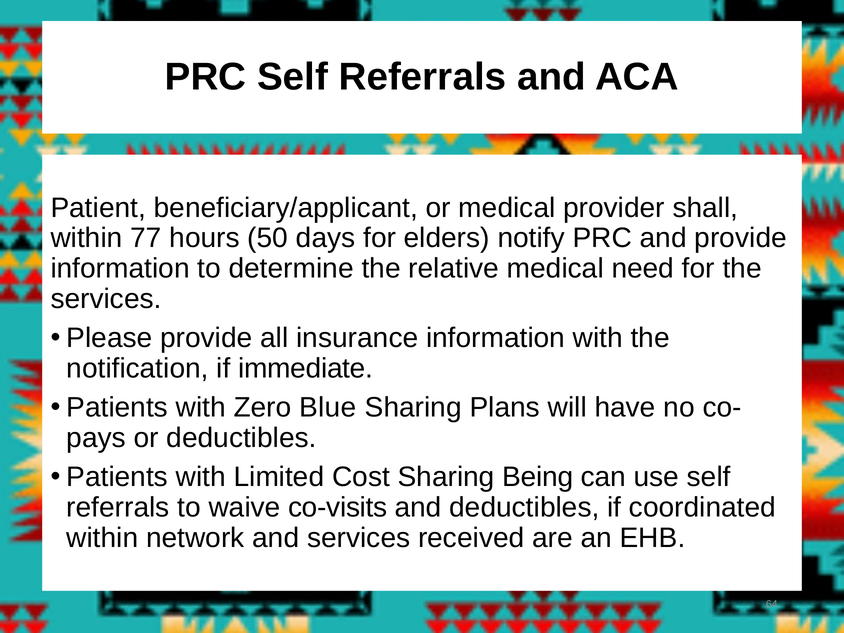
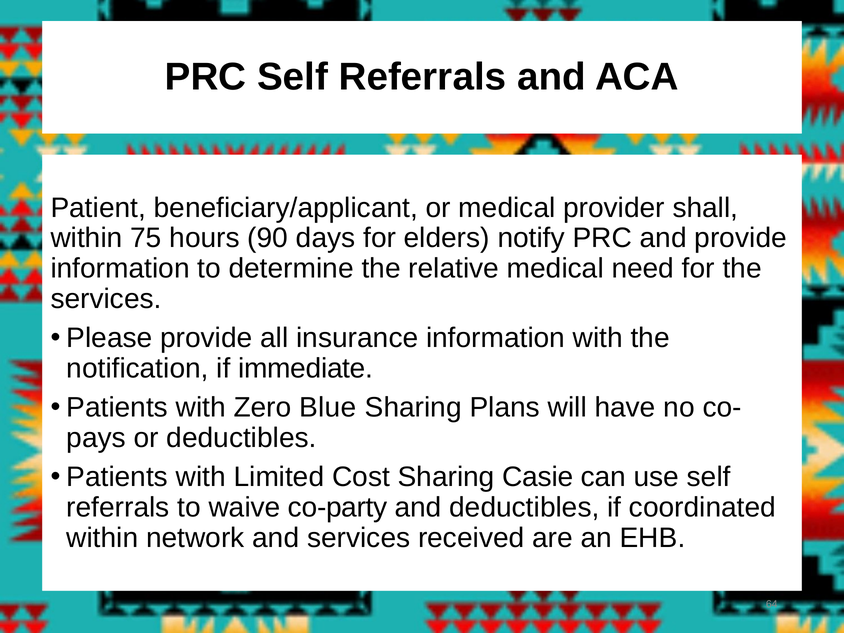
77: 77 -> 75
50: 50 -> 90
Being: Being -> Casie
co-visits: co-visits -> co-party
